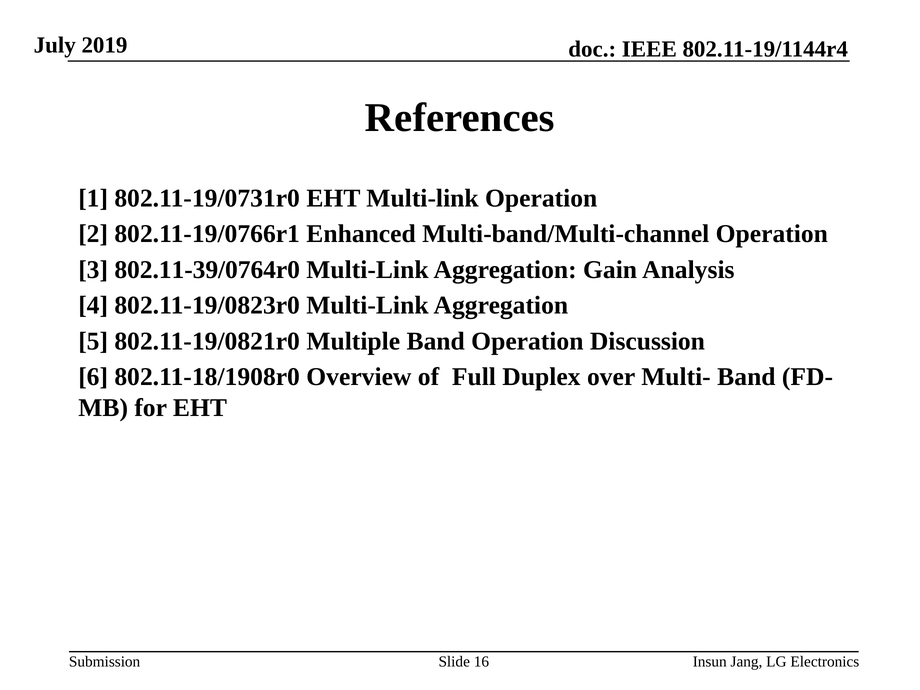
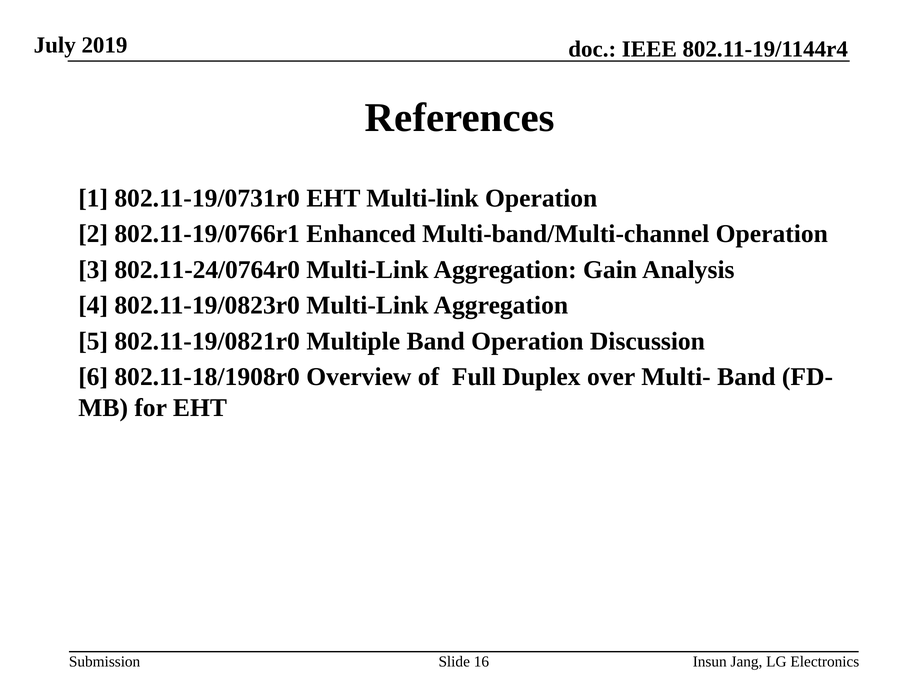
802.11-39/0764r0: 802.11-39/0764r0 -> 802.11-24/0764r0
